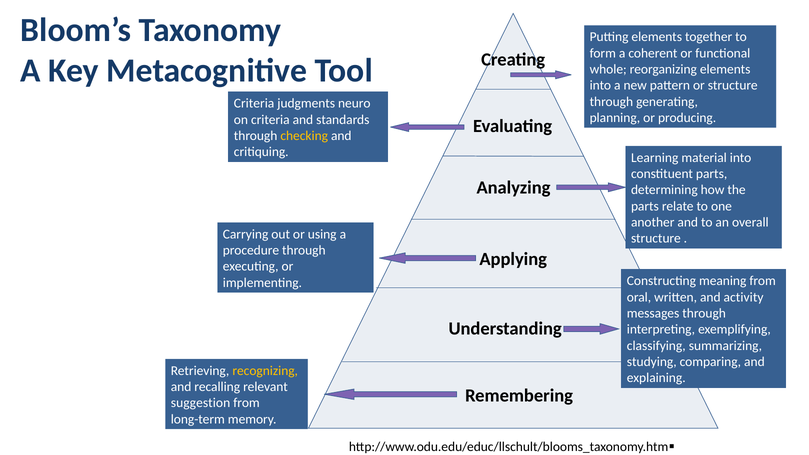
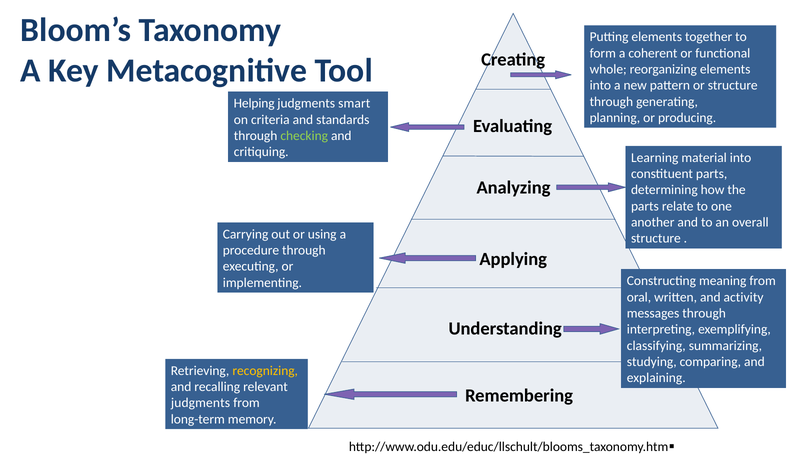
Criteria at (254, 103): Criteria -> Helping
neuro: neuro -> smart
checking colour: yellow -> light green
suggestion at (201, 403): suggestion -> judgments
